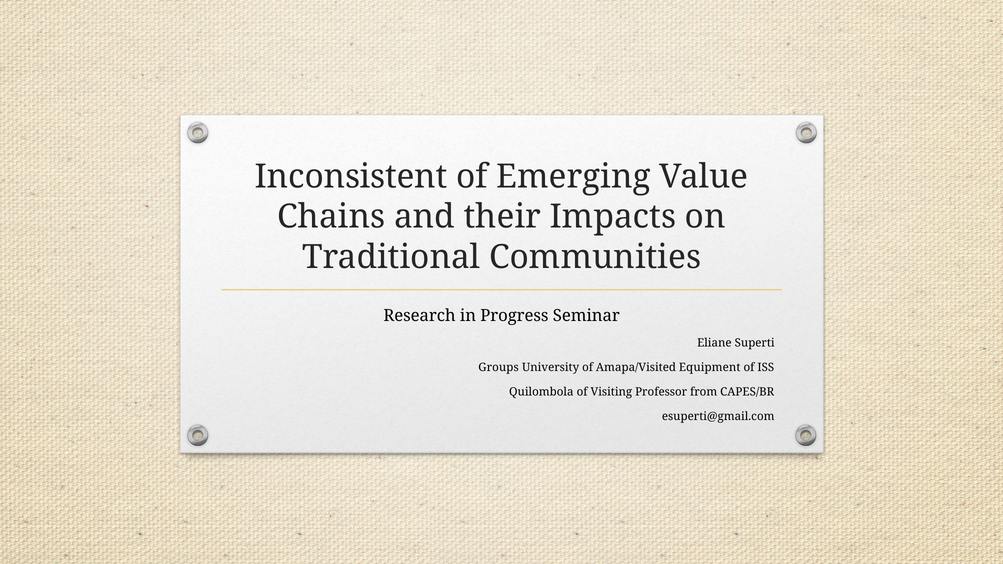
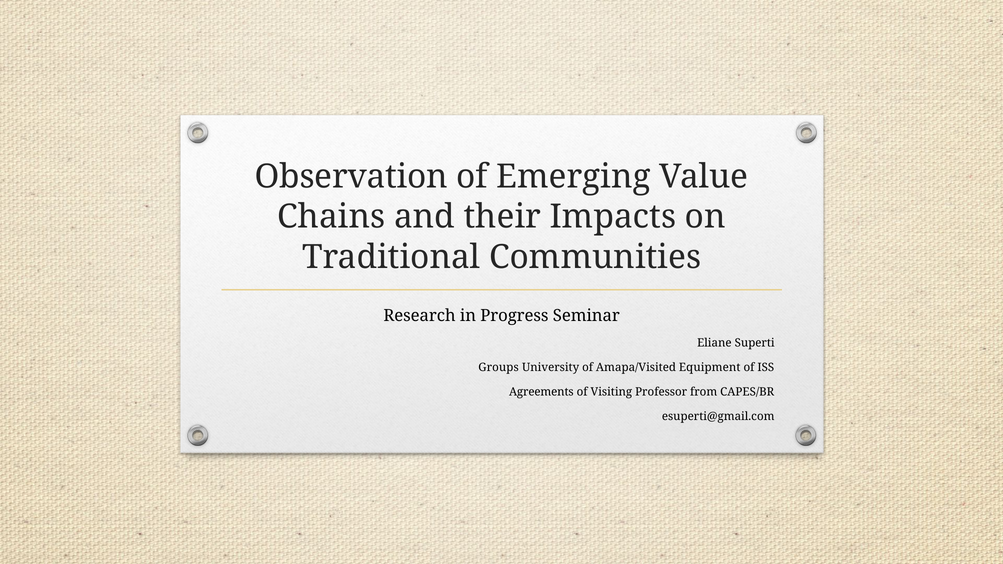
Inconsistent: Inconsistent -> Observation
Quilombola: Quilombola -> Agreements
